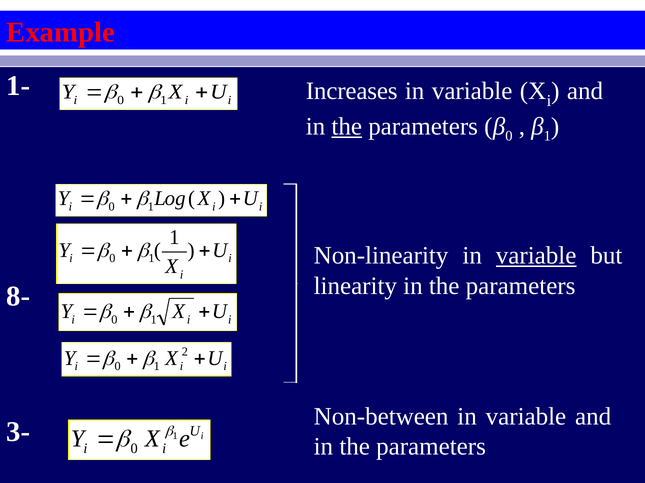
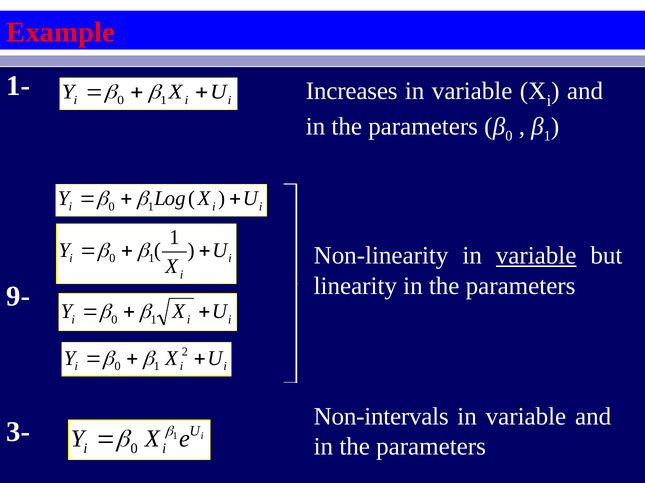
the at (347, 127) underline: present -> none
8-: 8- -> 9-
Non-between: Non-between -> Non-intervals
